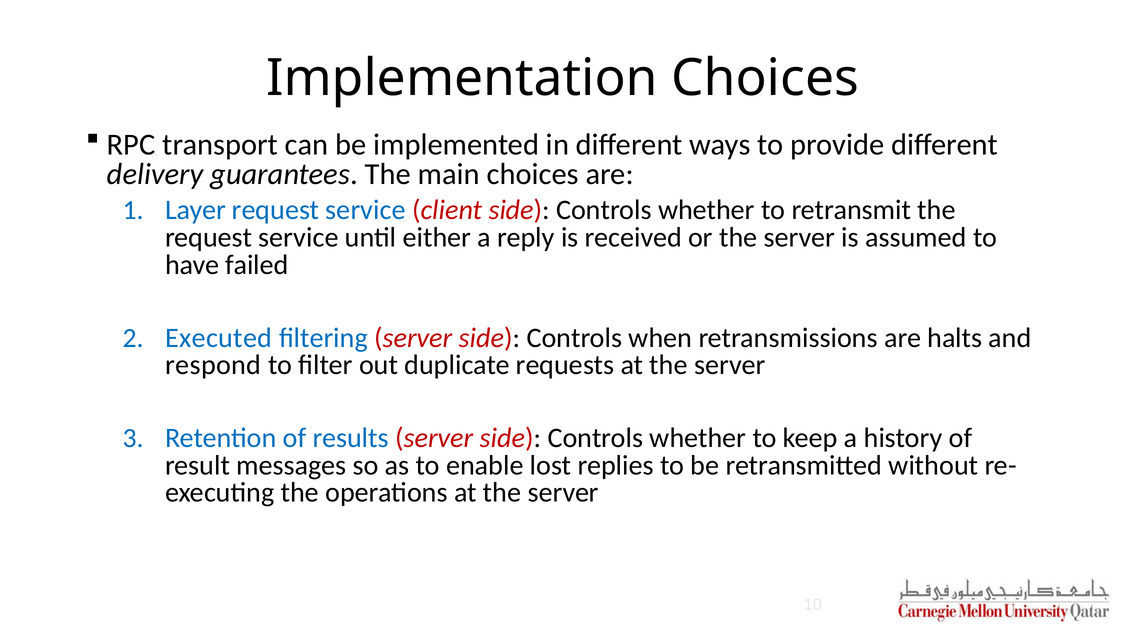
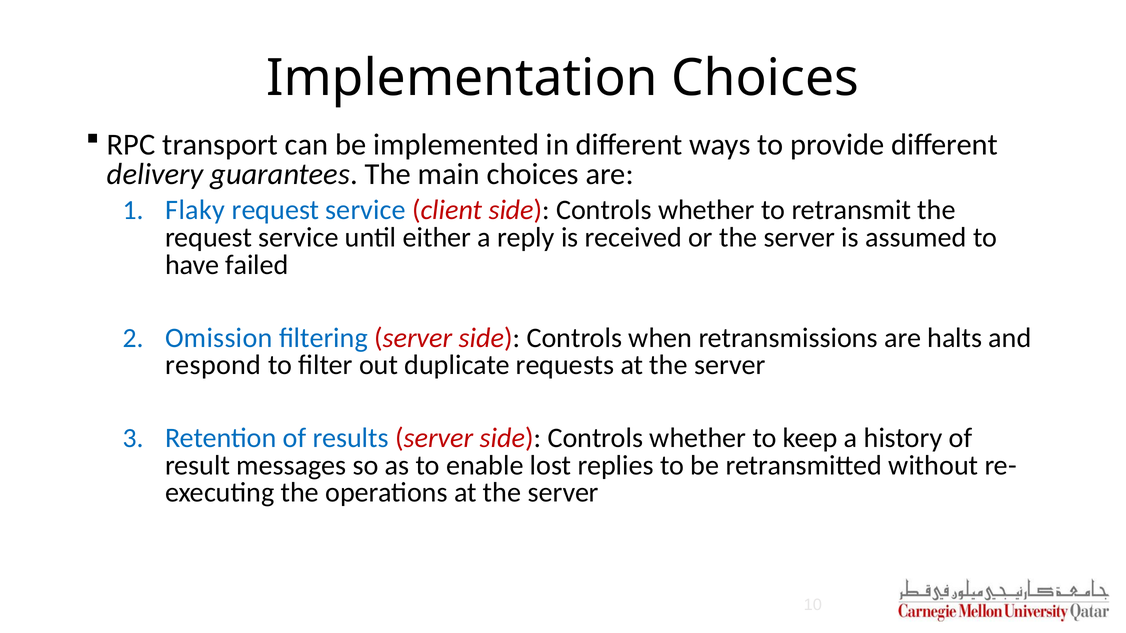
Layer: Layer -> Flaky
Executed: Executed -> Omission
